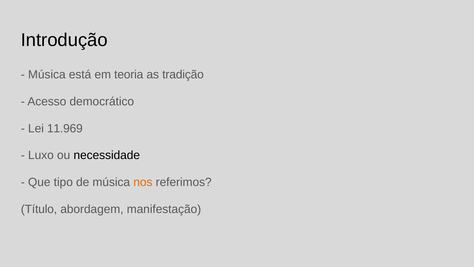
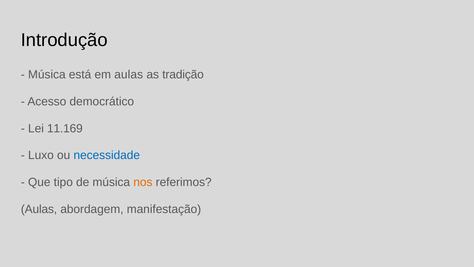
em teoria: teoria -> aulas
11.969: 11.969 -> 11.169
necessidade colour: black -> blue
Título at (39, 209): Título -> Aulas
